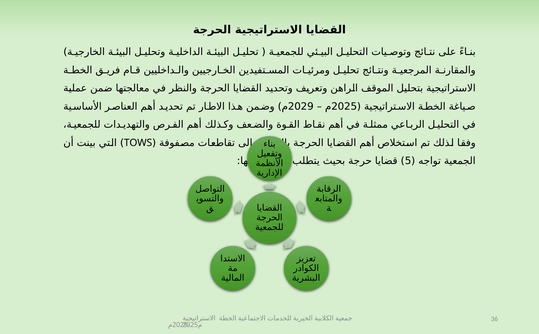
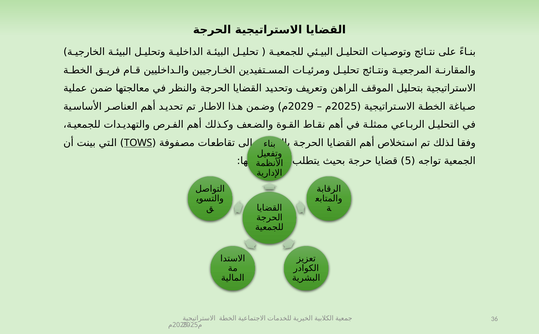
TOWS underline: none -> present
